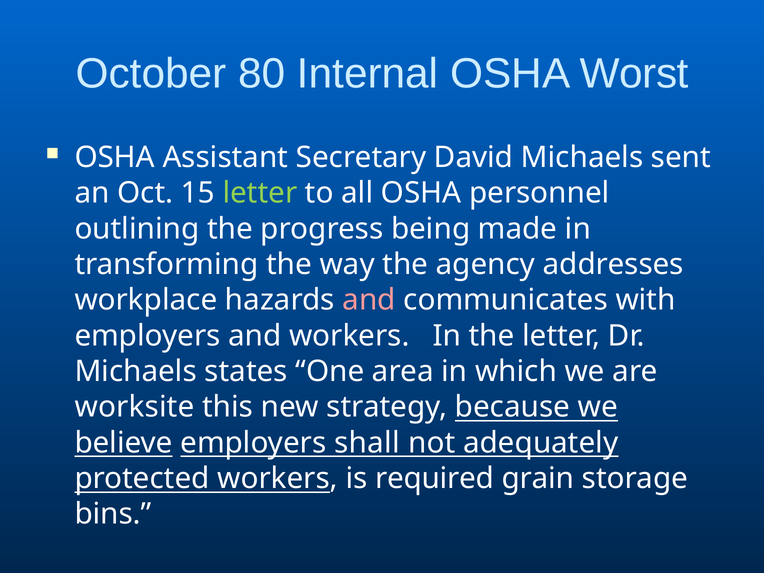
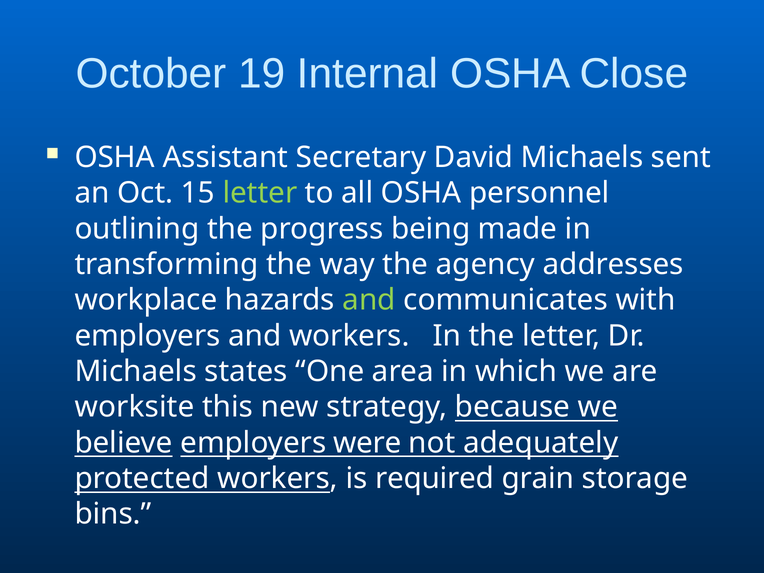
80: 80 -> 19
Worst: Worst -> Close
and at (369, 300) colour: pink -> light green
shall: shall -> were
